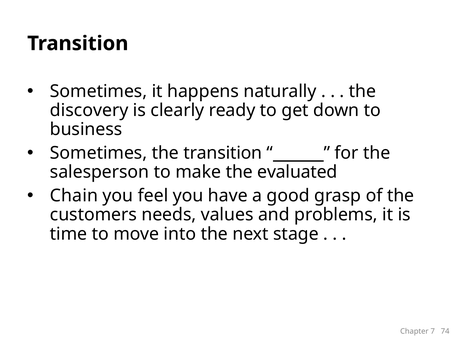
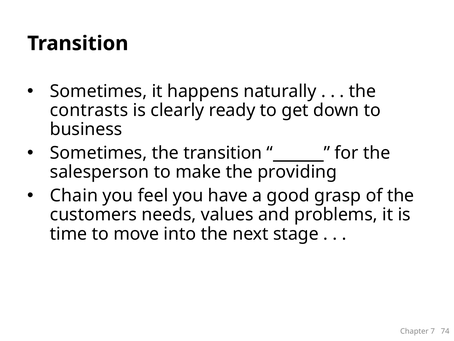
discovery: discovery -> contrasts
evaluated: evaluated -> providing
